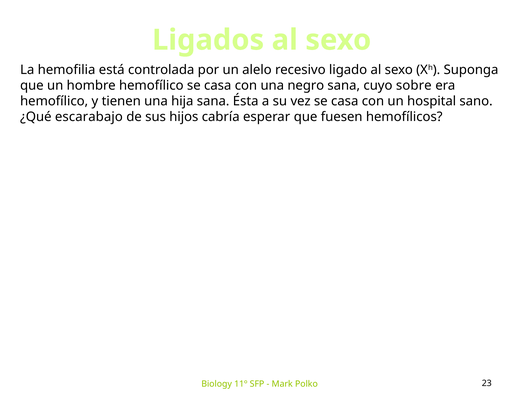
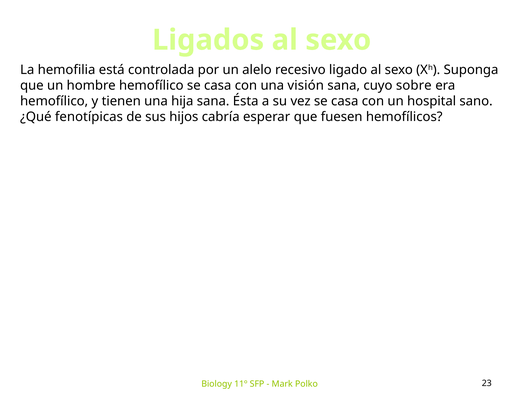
negro: negro -> visión
escarabajo: escarabajo -> fenotípicas
